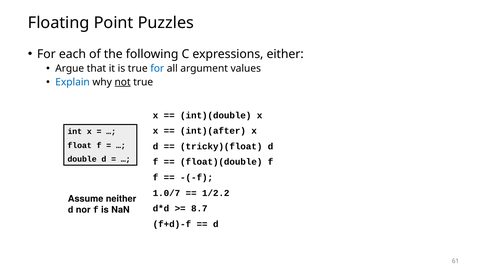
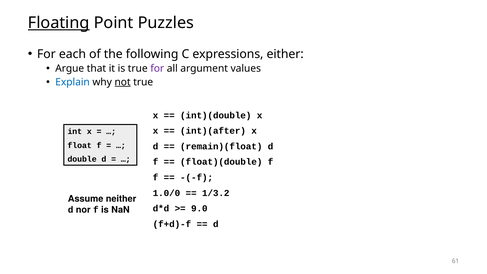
Floating underline: none -> present
for at (157, 69) colour: blue -> purple
tricky)(float: tricky)(float -> remain)(float
1.0/7: 1.0/7 -> 1.0/0
1/2.2: 1/2.2 -> 1/3.2
8.7: 8.7 -> 9.0
